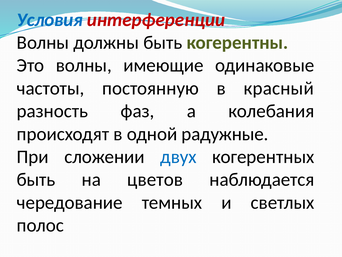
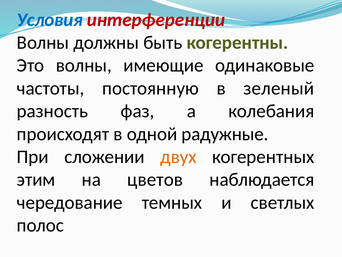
красный: красный -> зеленый
двух colour: blue -> orange
быть at (36, 179): быть -> этим
